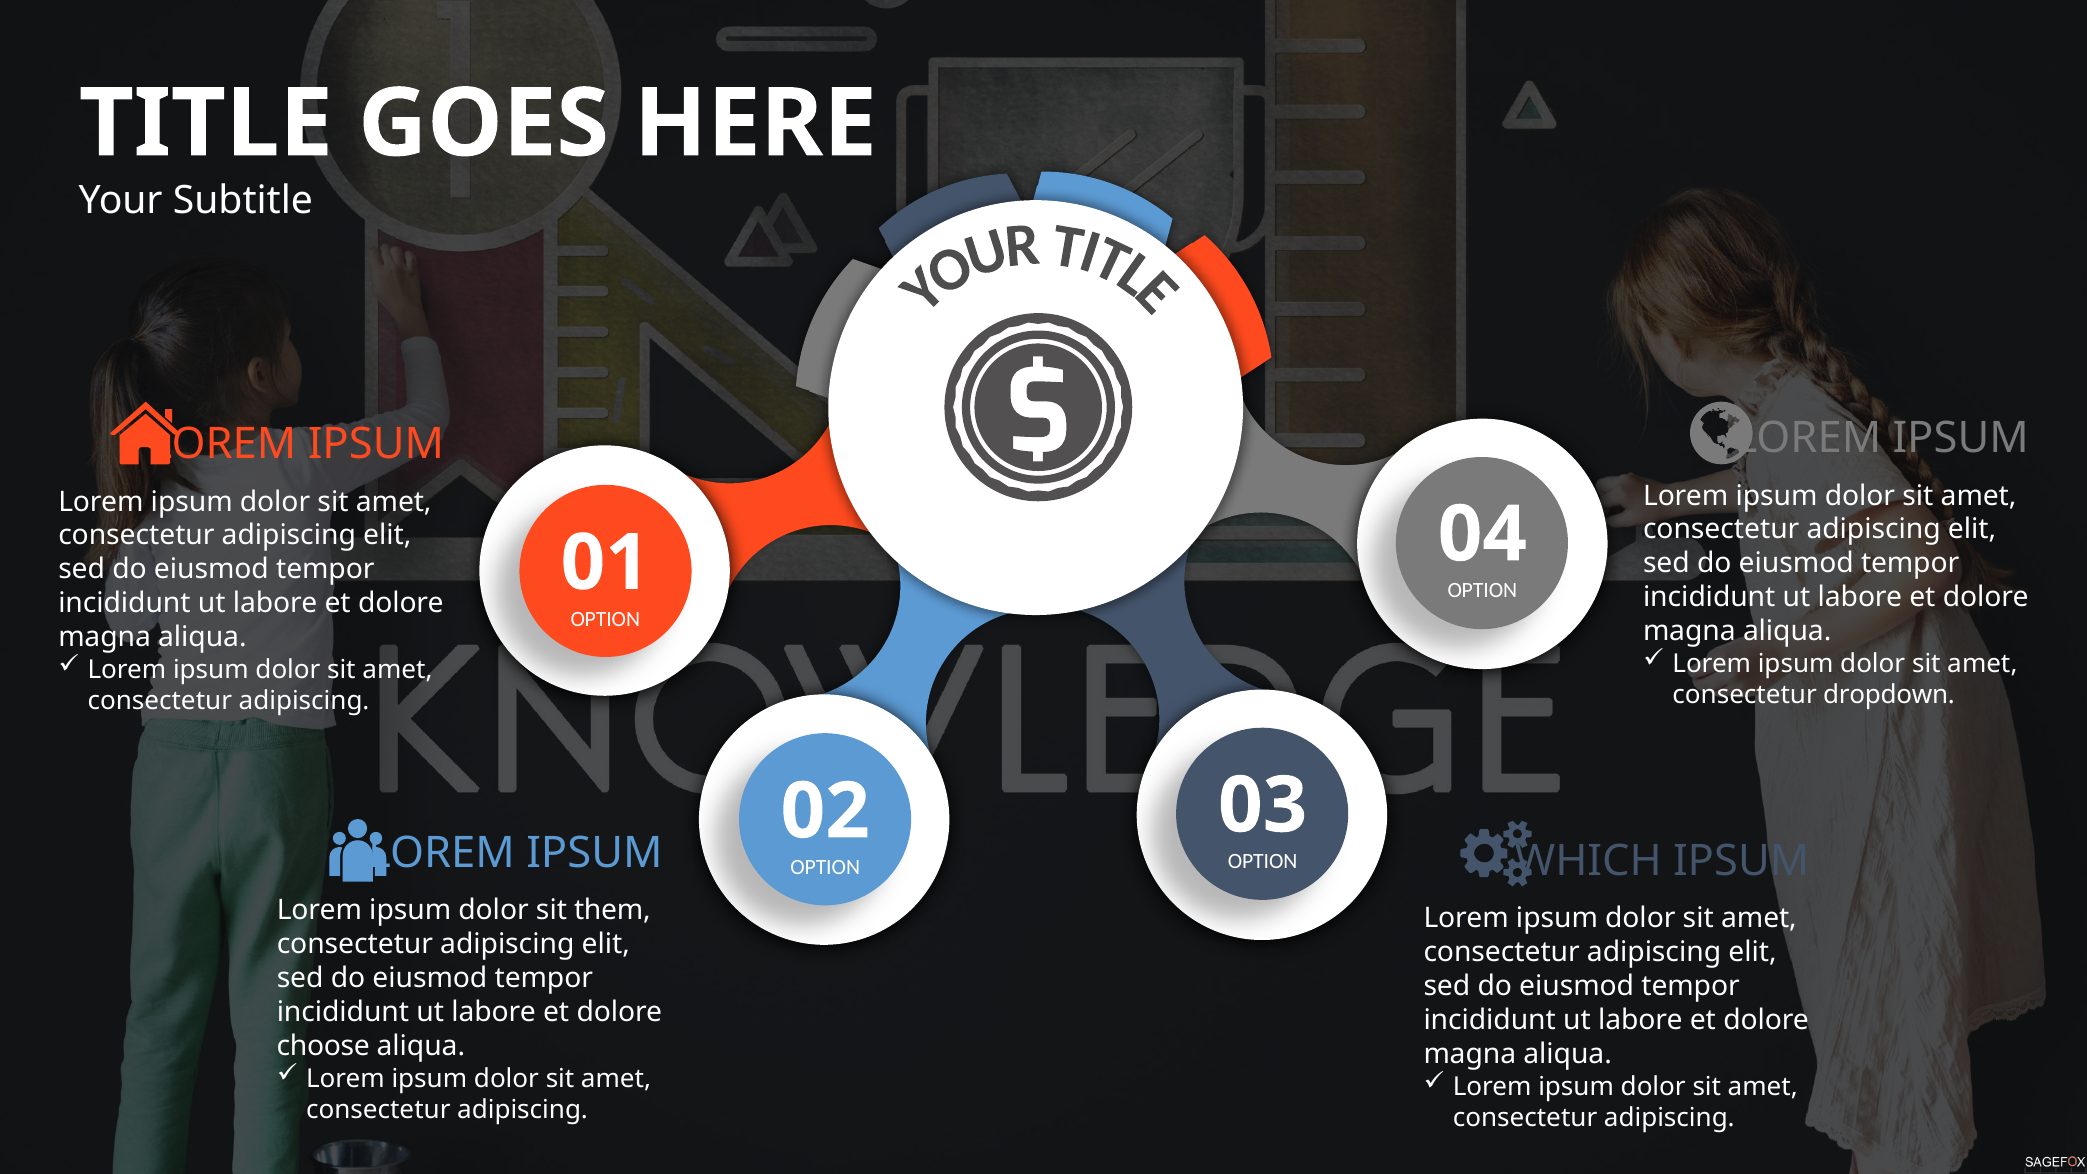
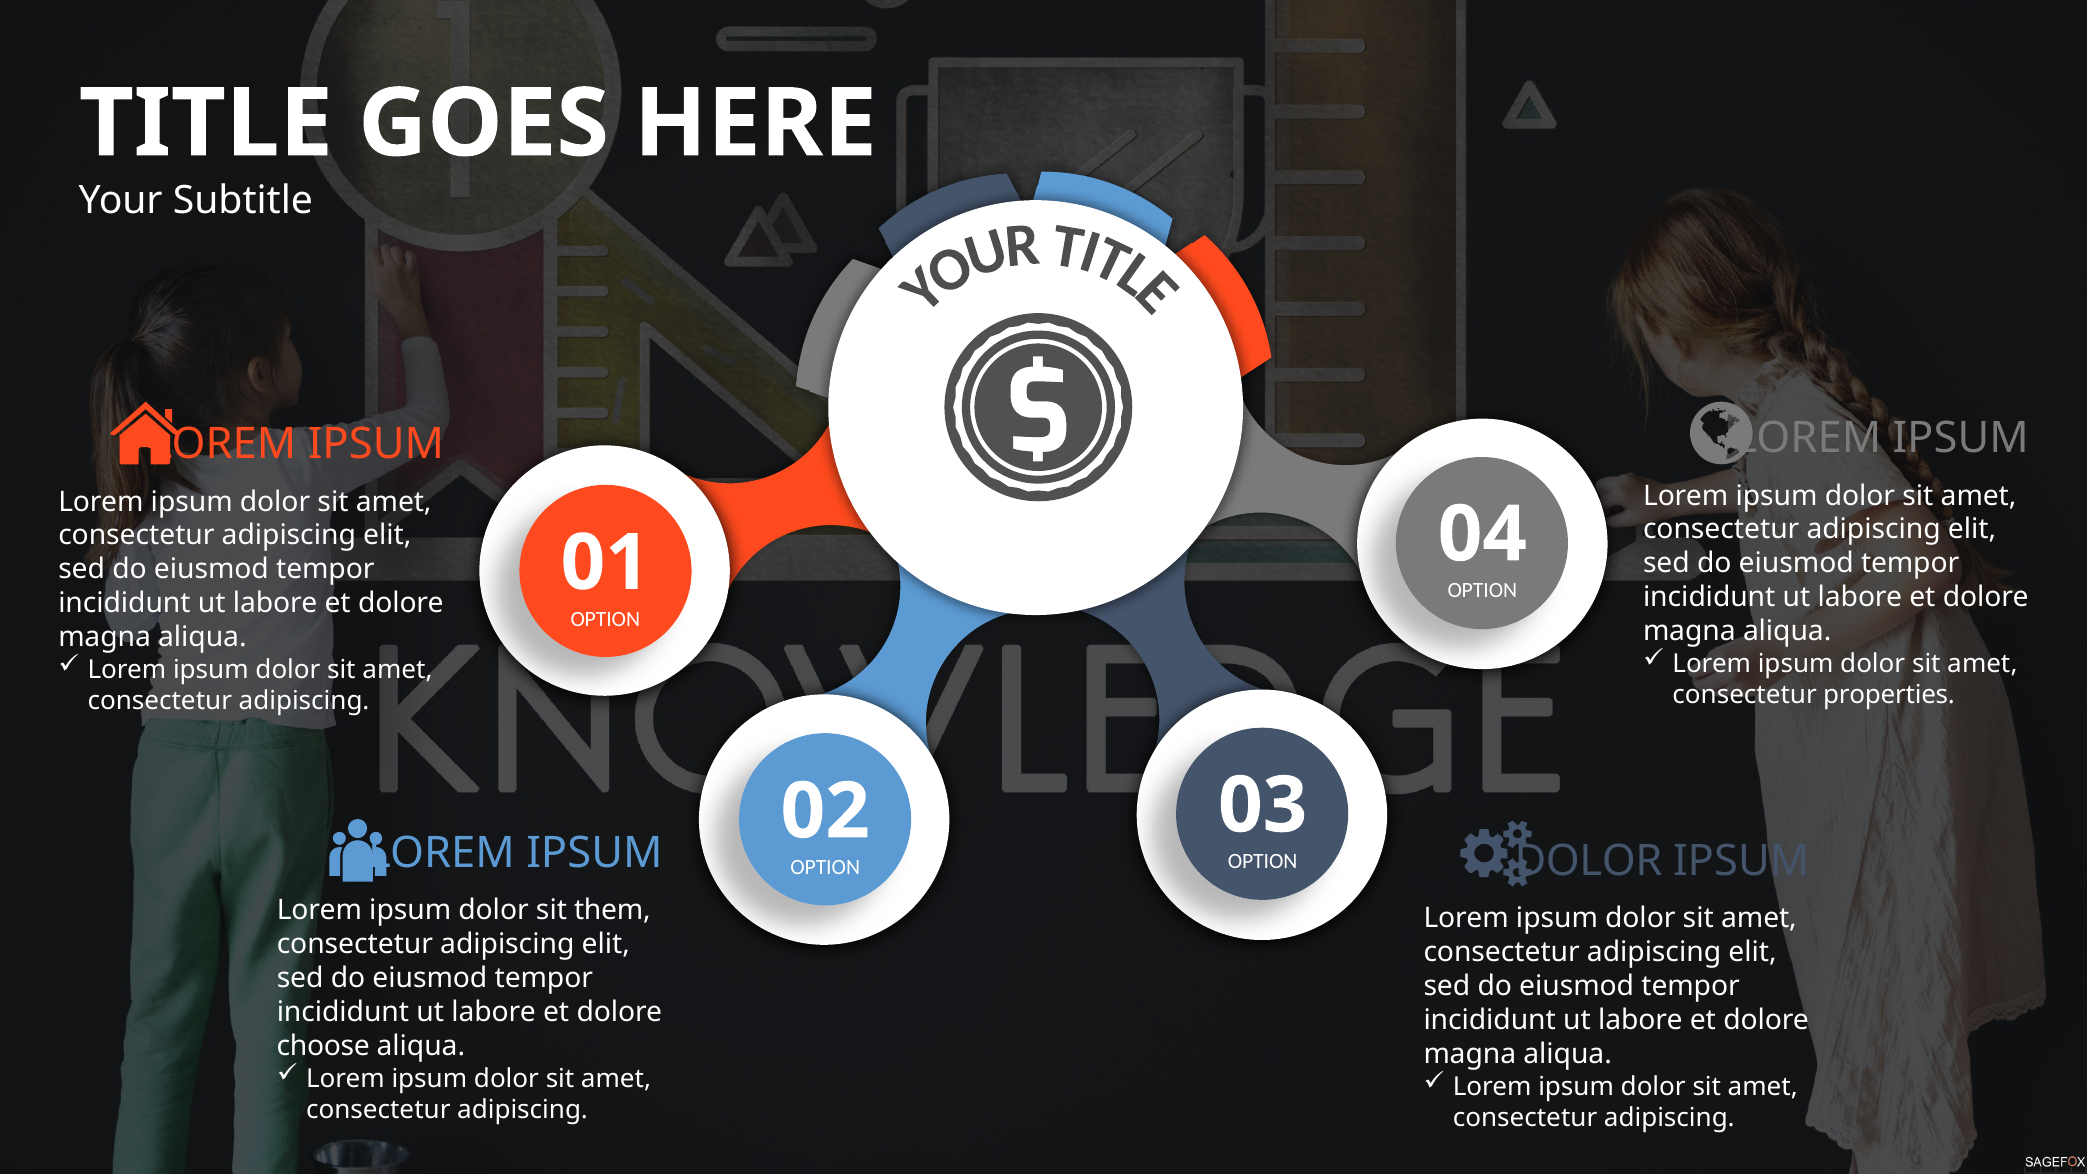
dropdown: dropdown -> properties
WHICH at (1588, 861): WHICH -> DOLOR
